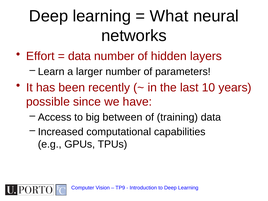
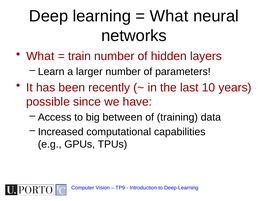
Effort at (40, 56): Effort -> What
data at (80, 56): data -> train
